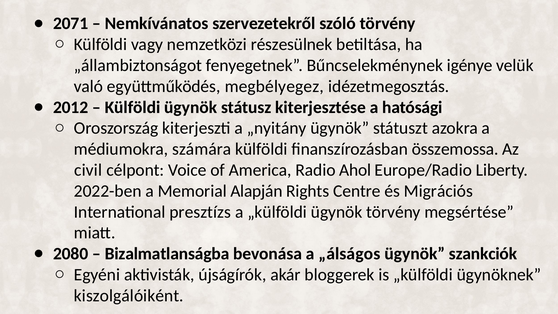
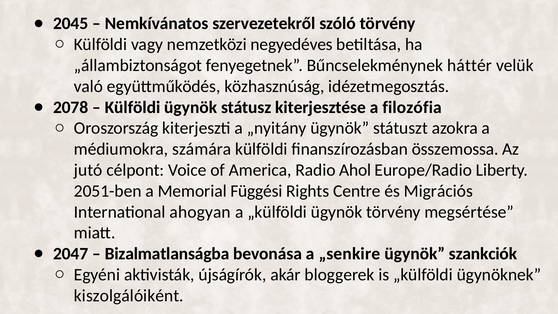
2071: 2071 -> 2045
részesülnek: részesülnek -> negyedéves
igénye: igénye -> háttér
megbélyegez: megbélyegez -> közhasznúság
2012: 2012 -> 2078
hatósági: hatósági -> filozófia
civil: civil -> jutó
2022-ben: 2022-ben -> 2051-ben
Alapján: Alapján -> Függési
presztízs: presztízs -> ahogyan
2080: 2080 -> 2047
„álságos: „álságos -> „senkire
